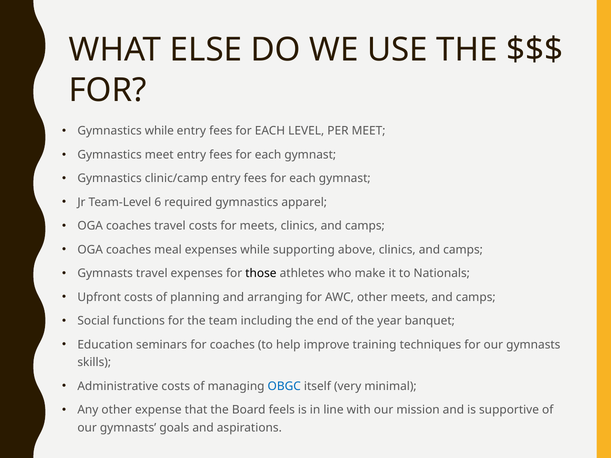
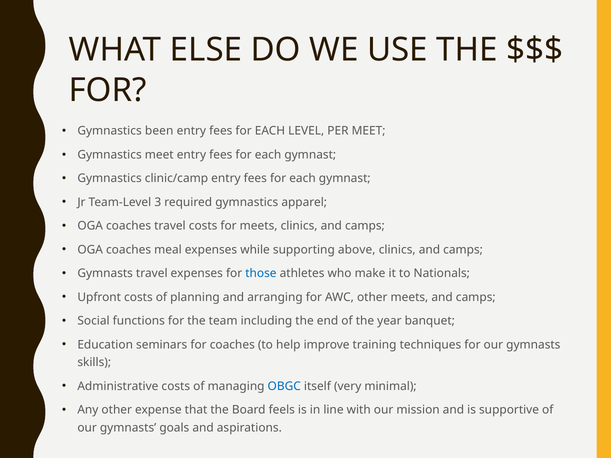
Gymnastics while: while -> been
6: 6 -> 3
those colour: black -> blue
